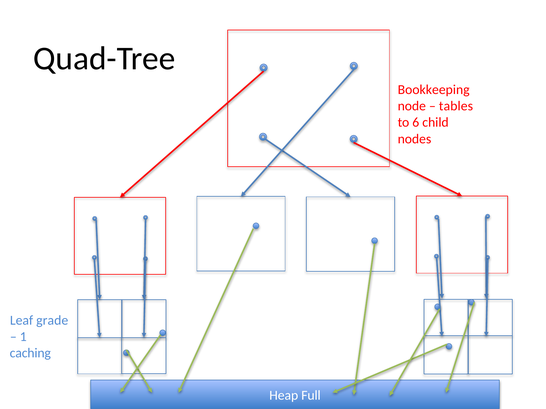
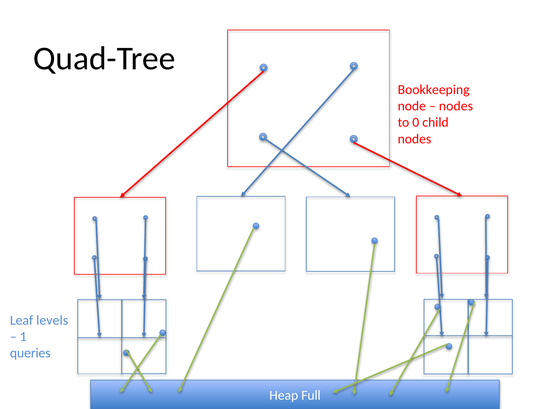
tables at (456, 106): tables -> nodes
6: 6 -> 0
grade: grade -> levels
caching: caching -> queries
